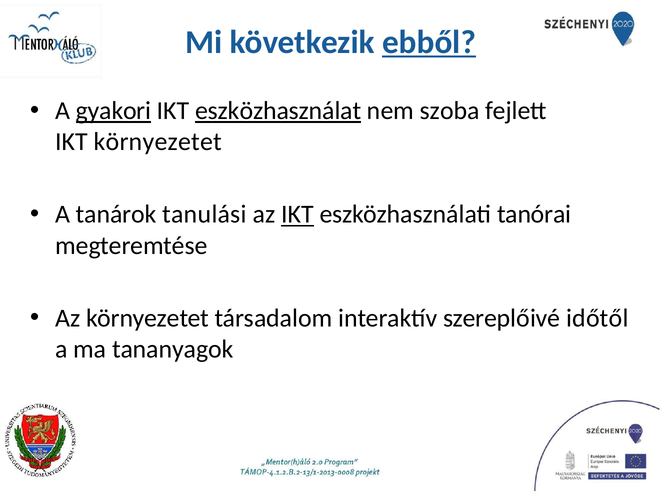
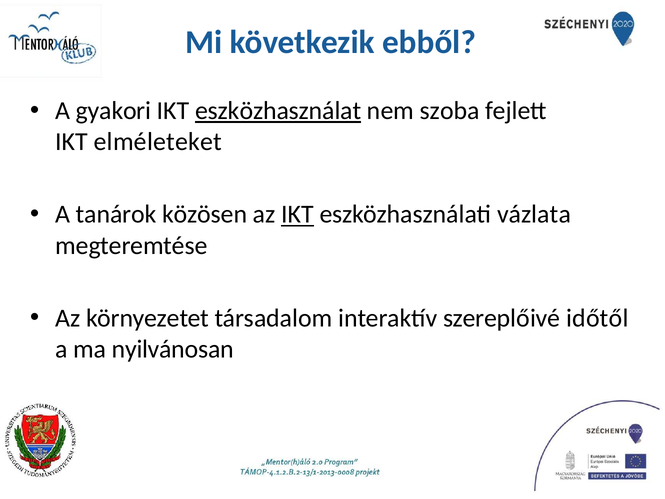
ebből underline: present -> none
gyakori underline: present -> none
IKT környezetet: környezetet -> elméleteket
tanulási: tanulási -> közösen
tanórai: tanórai -> vázlata
tananyagok: tananyagok -> nyilvánosan
